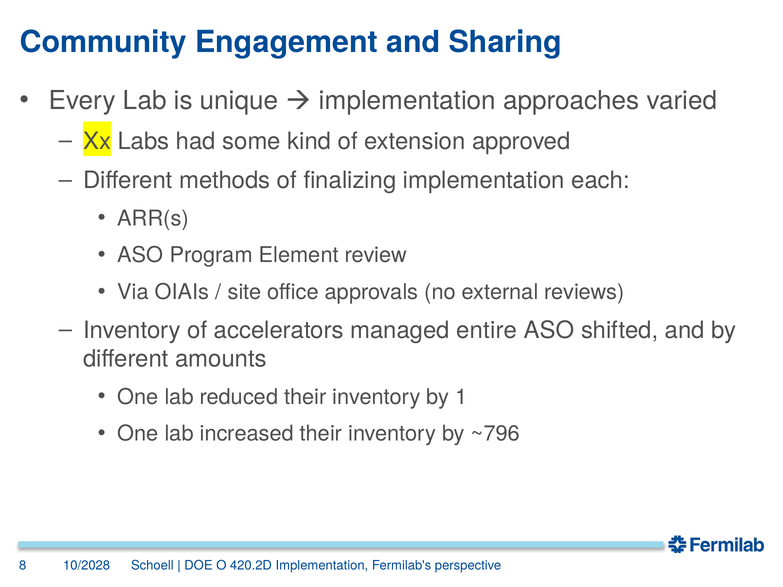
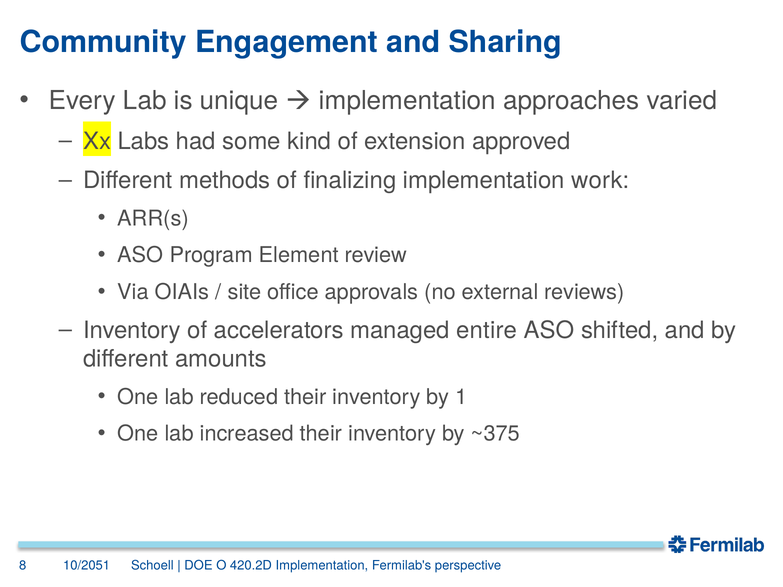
each: each -> work
~796: ~796 -> ~375
10/2028: 10/2028 -> 10/2051
